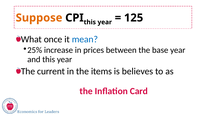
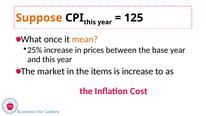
mean colour: blue -> orange
current: current -> market
is believes: believes -> increase
Card: Card -> Cost
